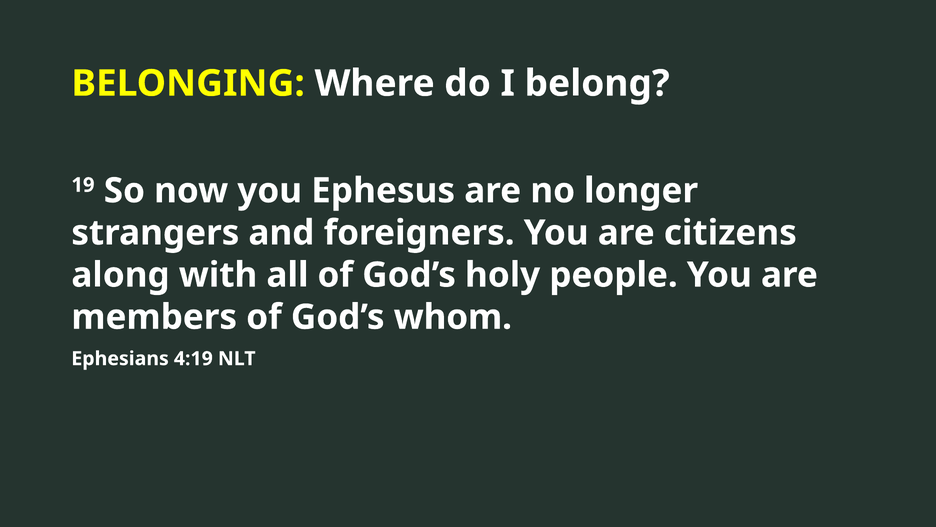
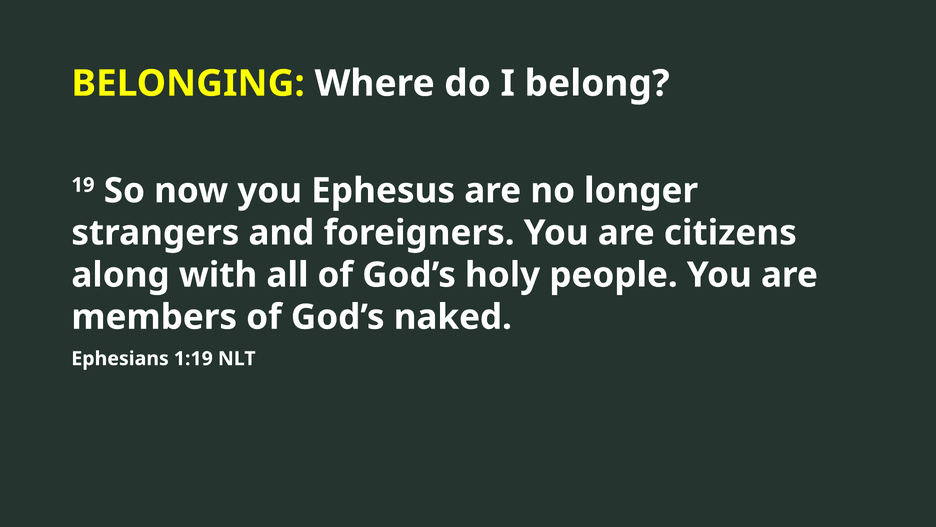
whom: whom -> naked
4:19: 4:19 -> 1:19
